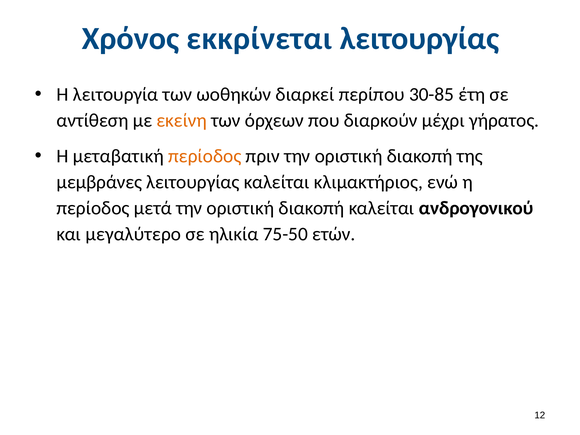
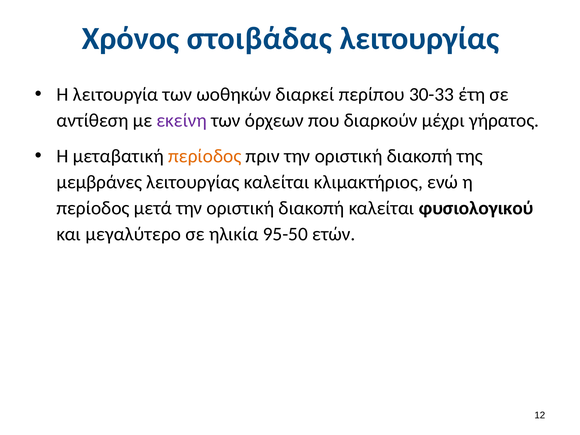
εκκρίνεται: εκκρίνεται -> στοιβάδας
30-85: 30-85 -> 30-33
εκείνη colour: orange -> purple
ανδρογονικού: ανδρογονικού -> φυσιολογικού
75-50: 75-50 -> 95-50
